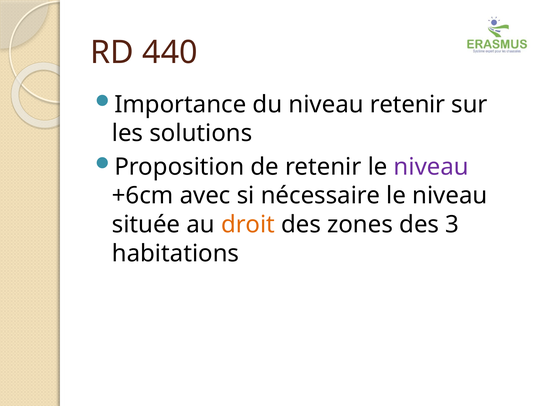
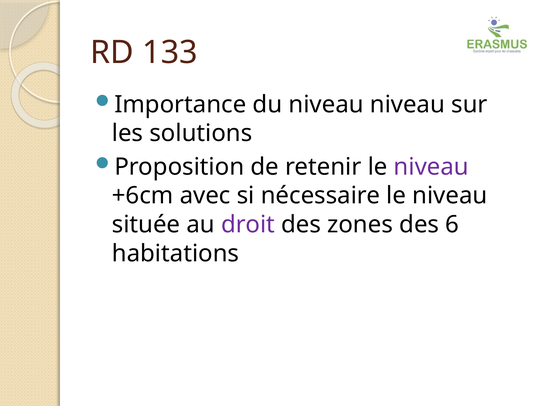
440: 440 -> 133
niveau retenir: retenir -> niveau
droit colour: orange -> purple
3: 3 -> 6
